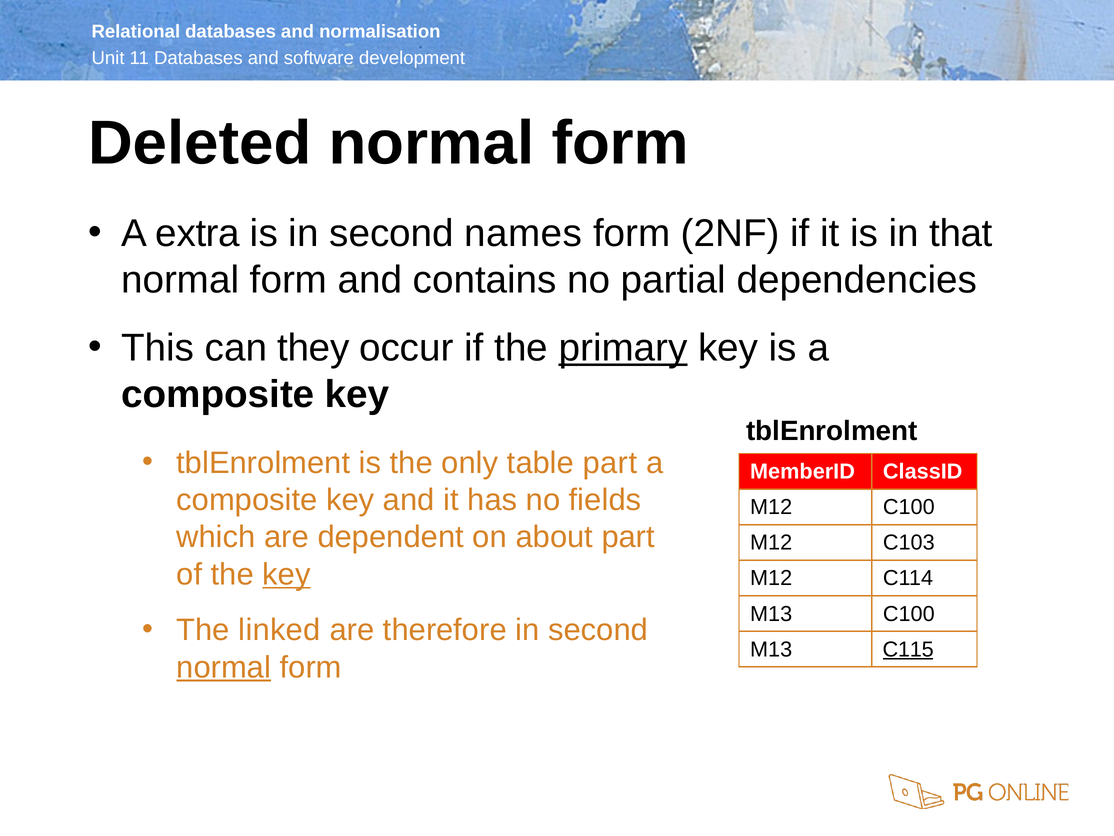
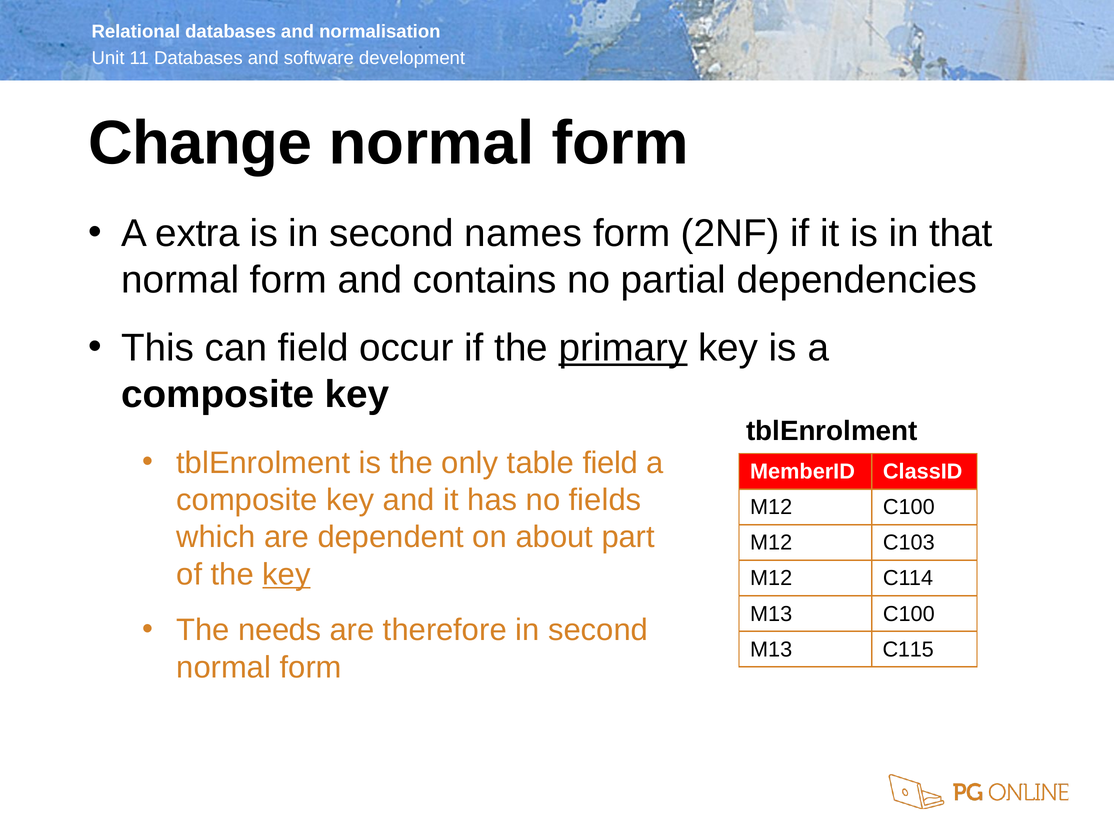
Deleted: Deleted -> Change
can they: they -> field
table part: part -> field
linked: linked -> needs
C115 underline: present -> none
normal at (224, 667) underline: present -> none
